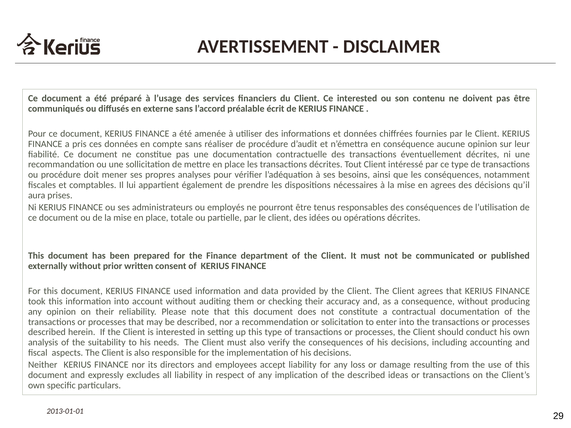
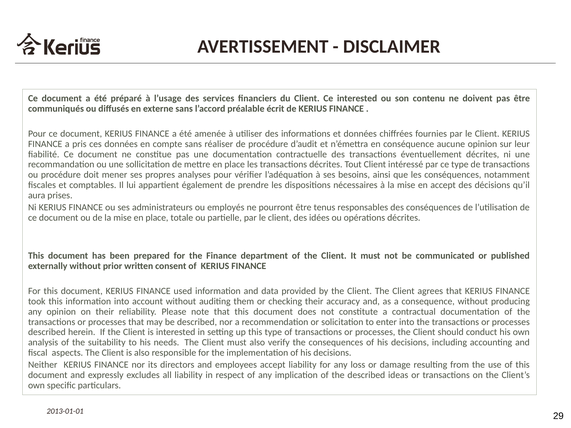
en agrees: agrees -> accept
